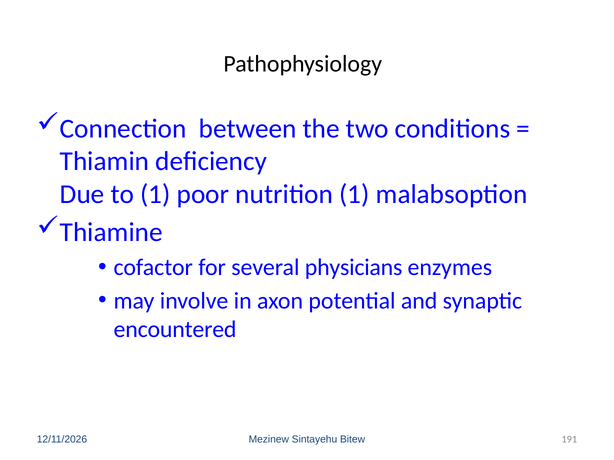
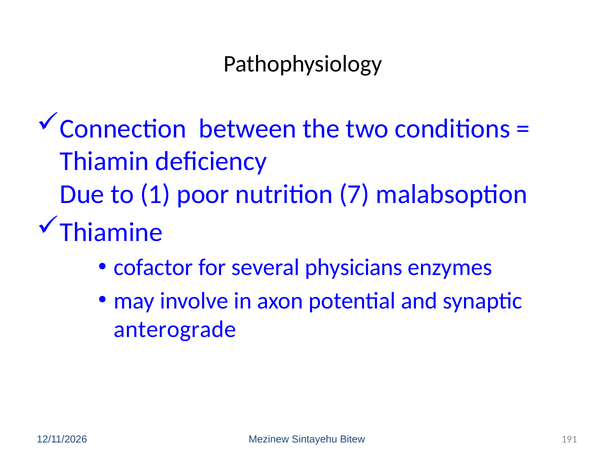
nutrition 1: 1 -> 7
encountered: encountered -> anterograde
